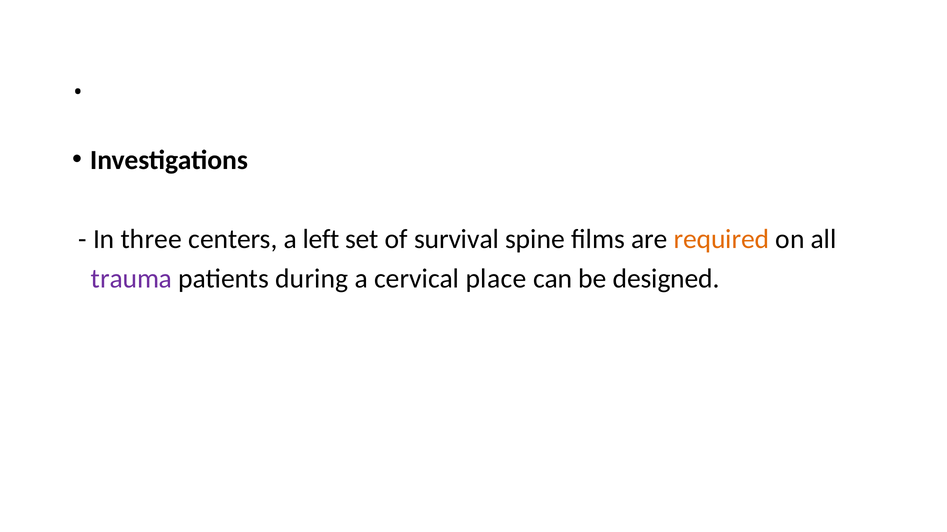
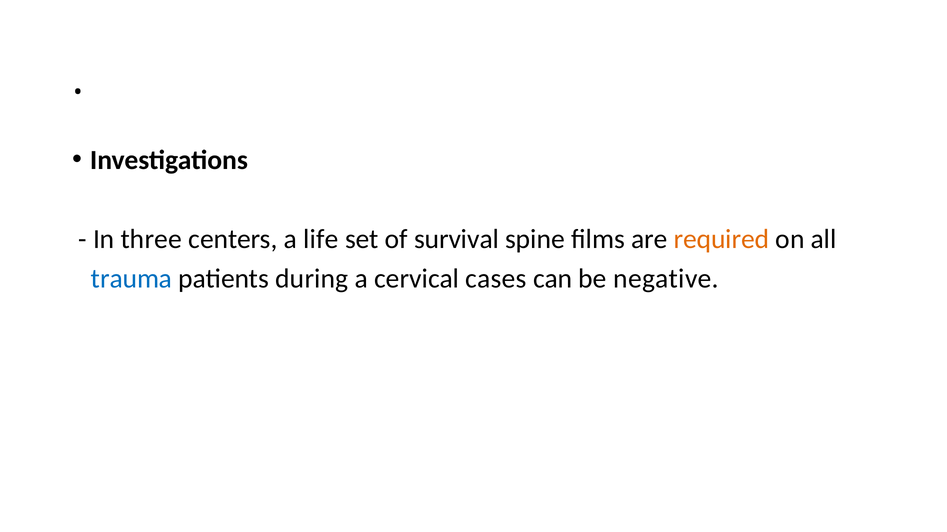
left: left -> life
trauma colour: purple -> blue
place: place -> cases
designed: designed -> negative
